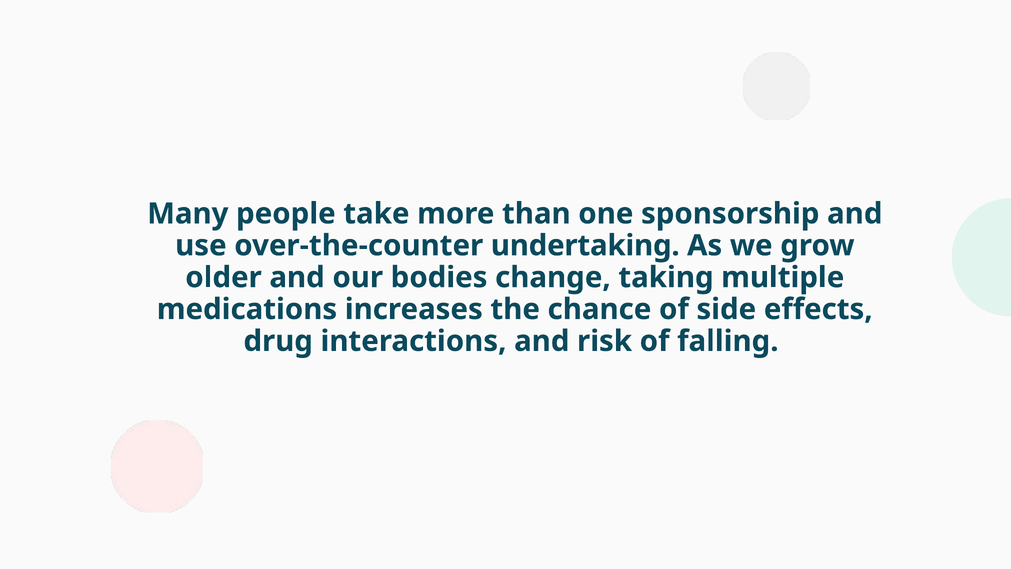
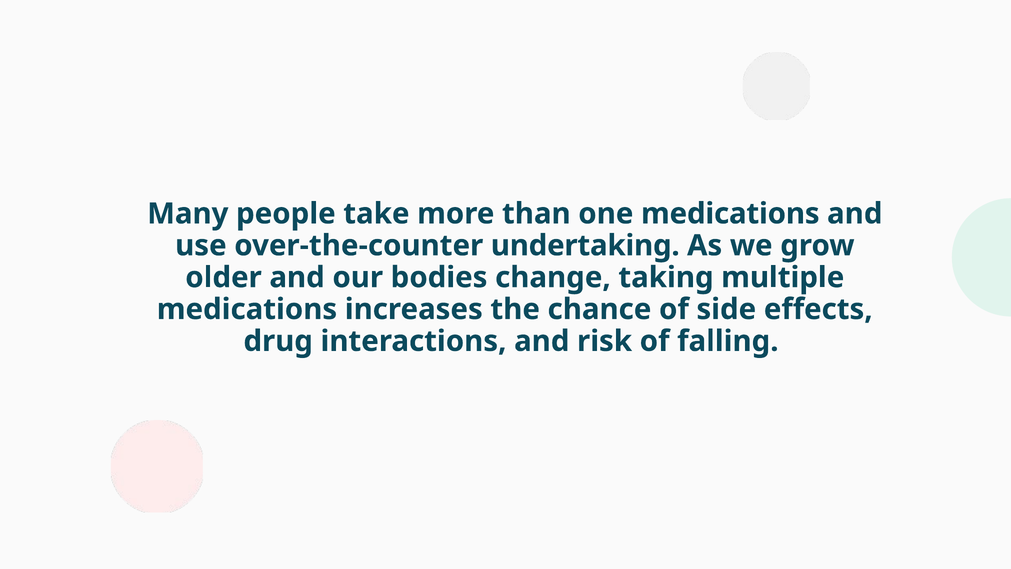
one sponsorship: sponsorship -> medications
